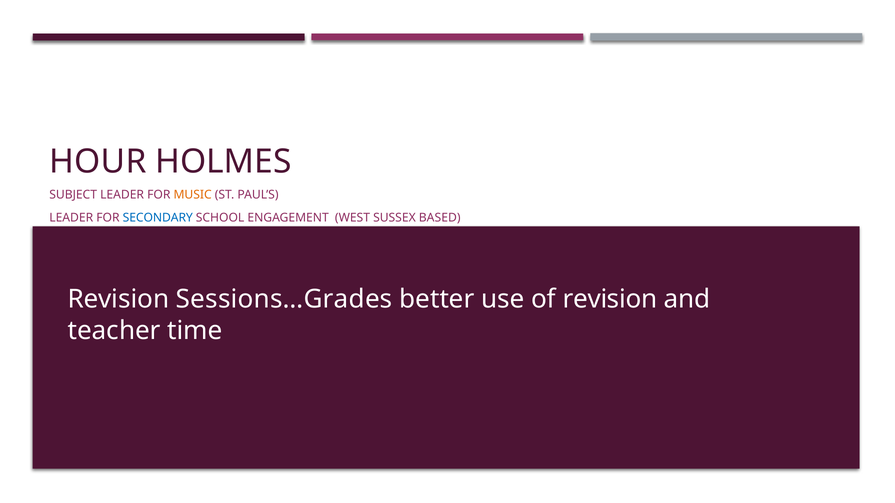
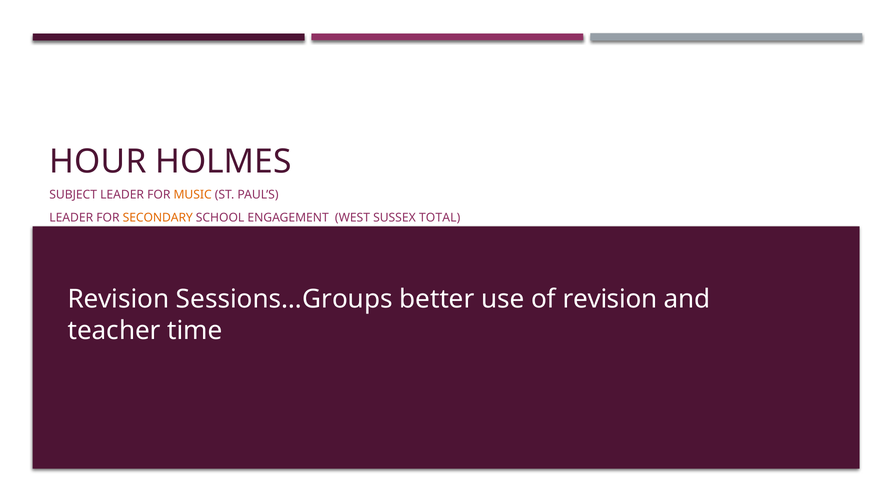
SECONDARY colour: blue -> orange
BASED: BASED -> TOTAL
Sessions…Grades: Sessions…Grades -> Sessions…Groups
